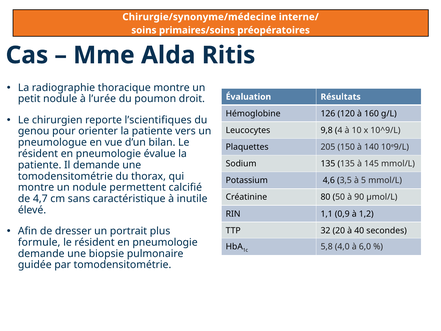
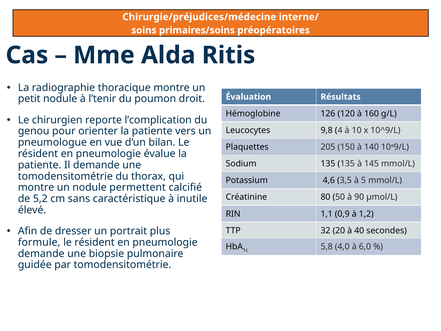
Chirurgie/synonyme/médecine: Chirurgie/synonyme/médecine -> Chirurgie/préjudices/médecine
l’urée: l’urée -> l’tenir
l’scientifiques: l’scientifiques -> l’complication
4,7: 4,7 -> 5,2
